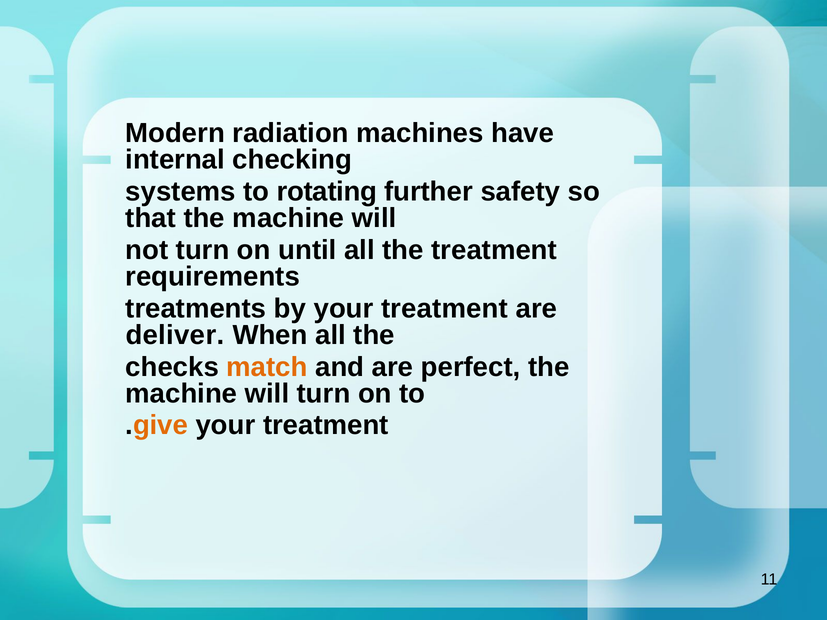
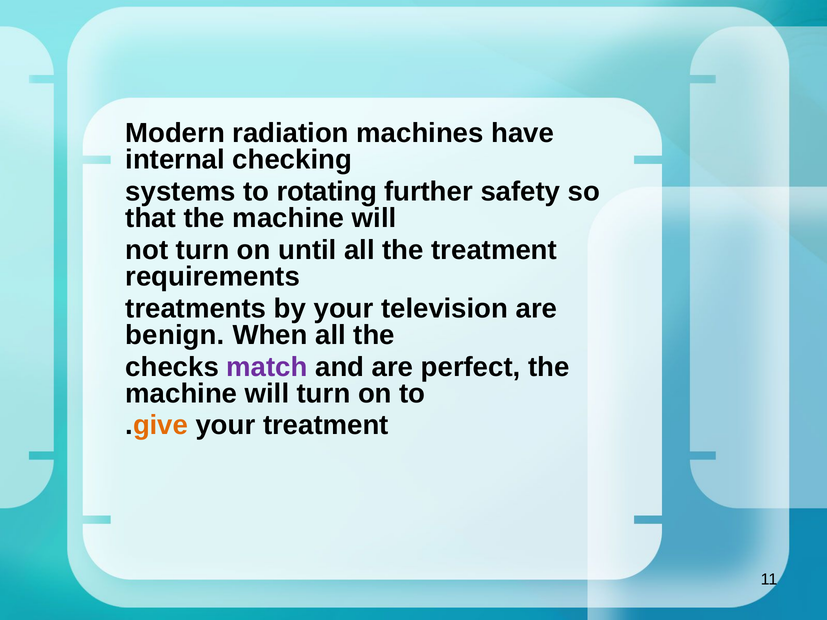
by your treatment: treatment -> television
deliver: deliver -> benign
match colour: orange -> purple
